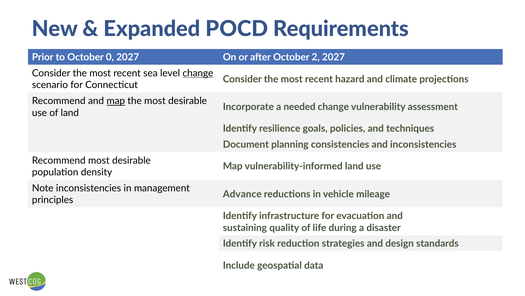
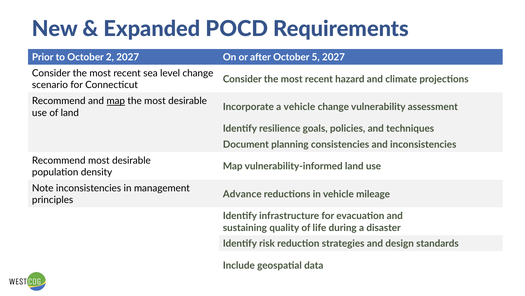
0: 0 -> 2
2: 2 -> 5
change at (198, 73) underline: present -> none
a needed: needed -> vehicle
